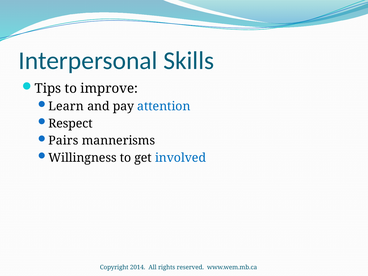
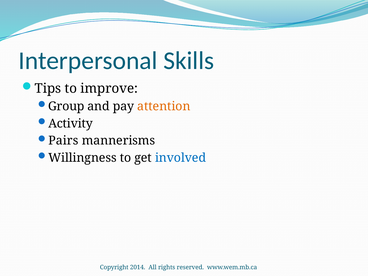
Learn: Learn -> Group
attention colour: blue -> orange
Respect: Respect -> Activity
